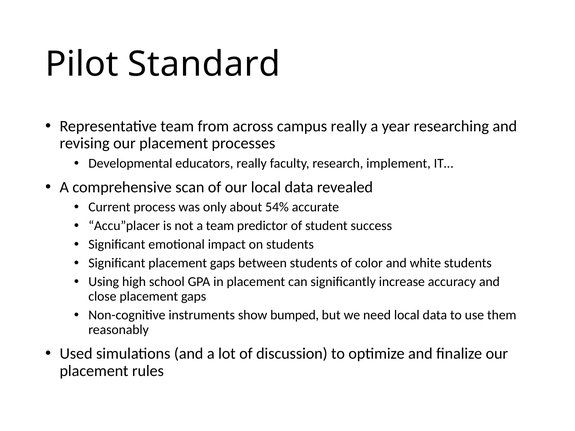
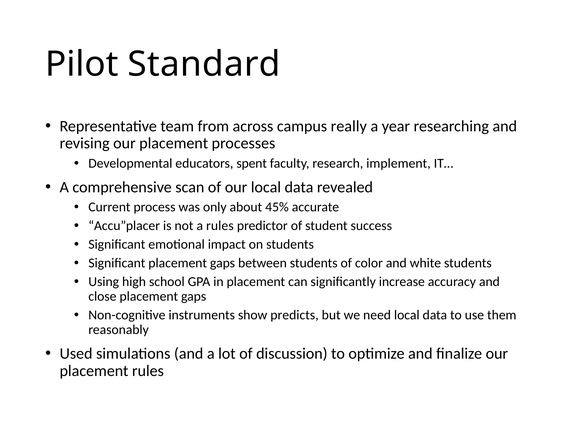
educators really: really -> spent
54%: 54% -> 45%
a team: team -> rules
bumped: bumped -> predicts
